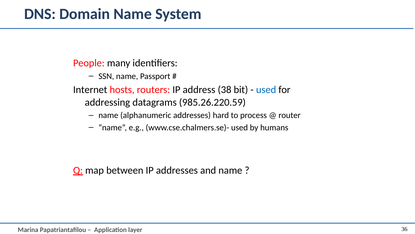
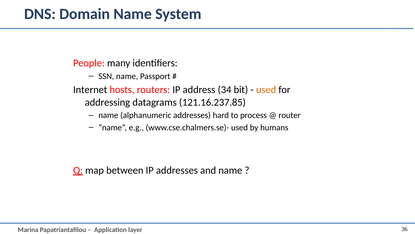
38: 38 -> 34
used at (266, 90) colour: blue -> orange
985.26.220.59: 985.26.220.59 -> 121.16.237.85
